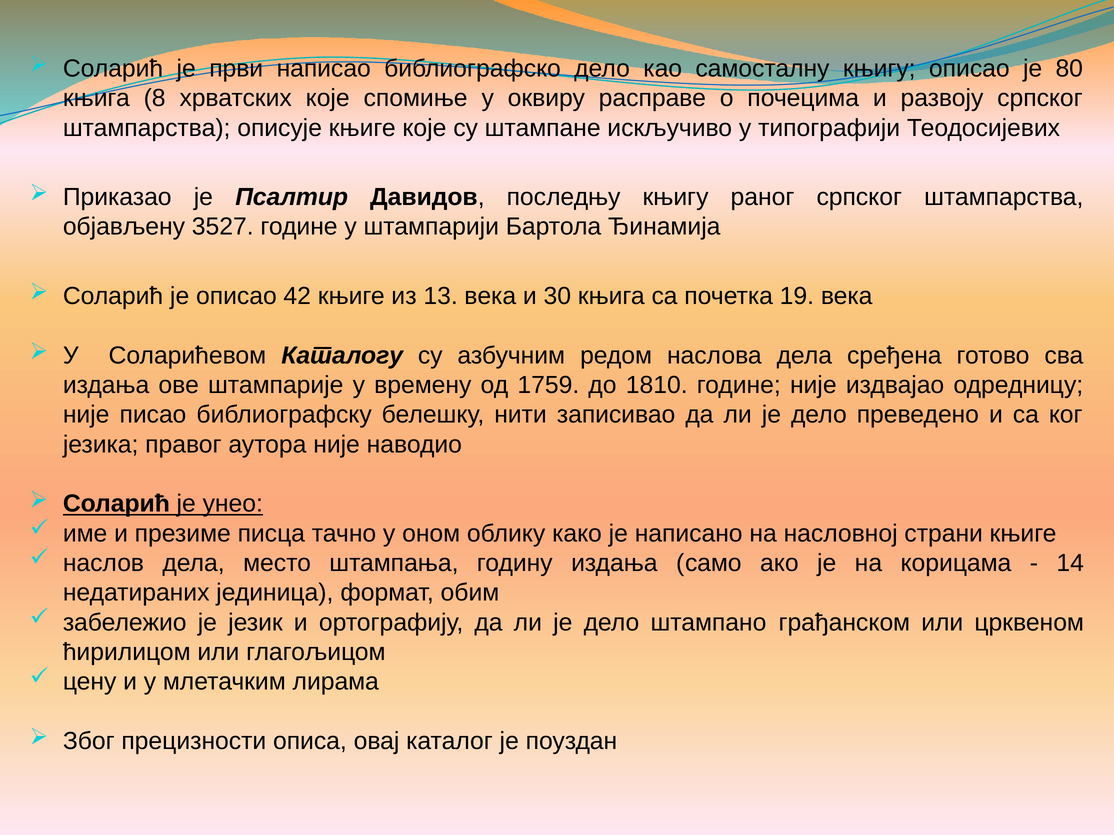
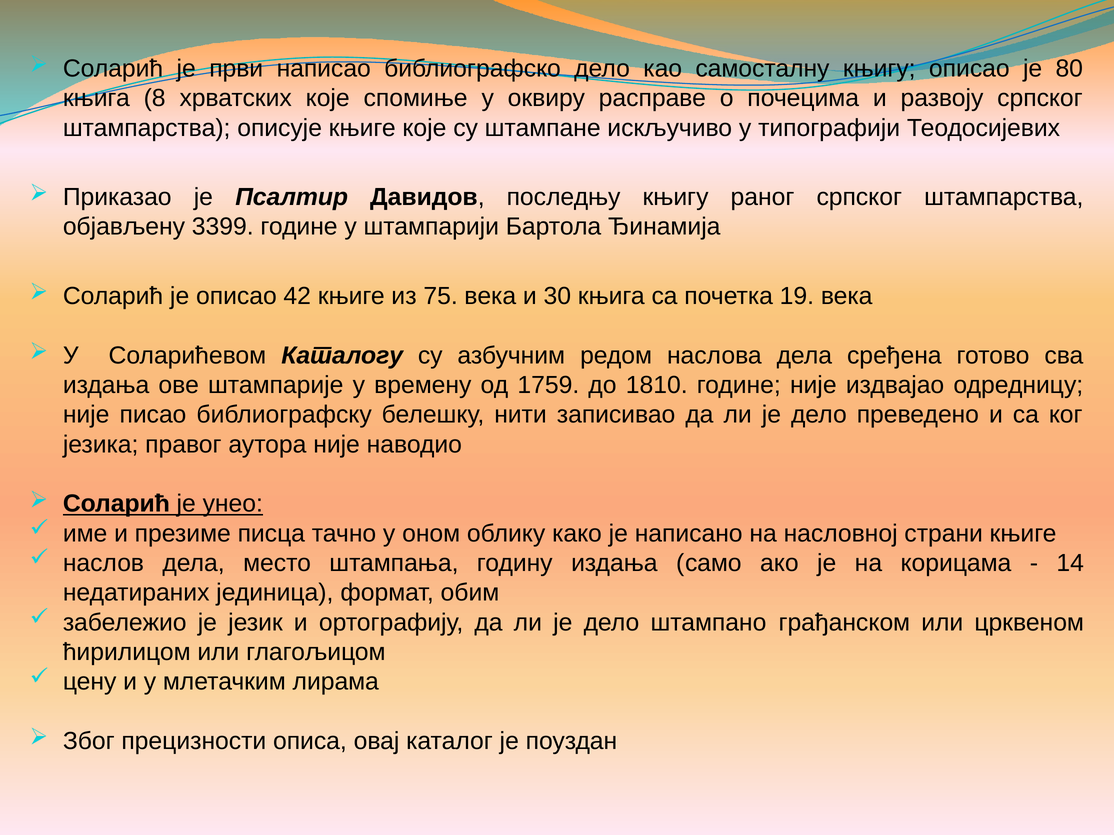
3527: 3527 -> 3399
13: 13 -> 75
